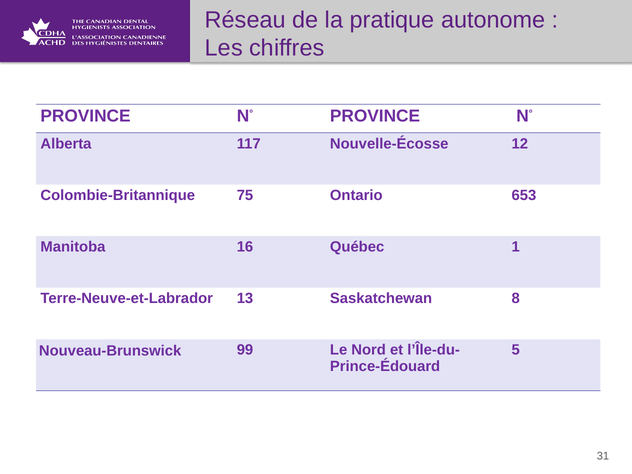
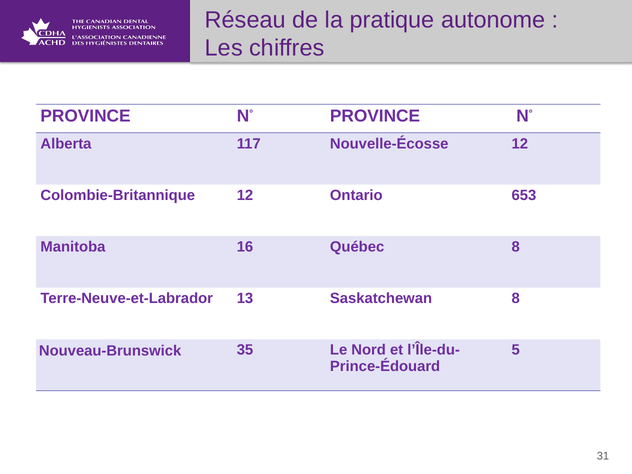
Colombie-Britannique 75: 75 -> 12
Québec 1: 1 -> 8
99: 99 -> 35
